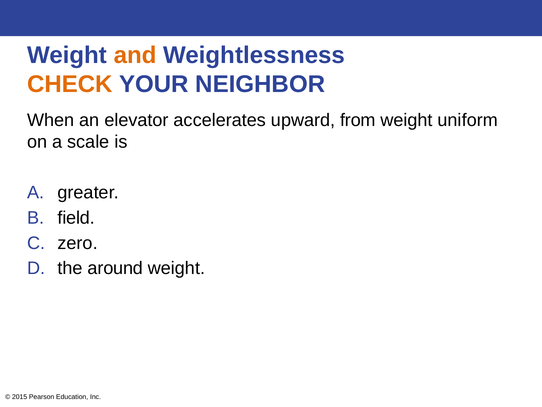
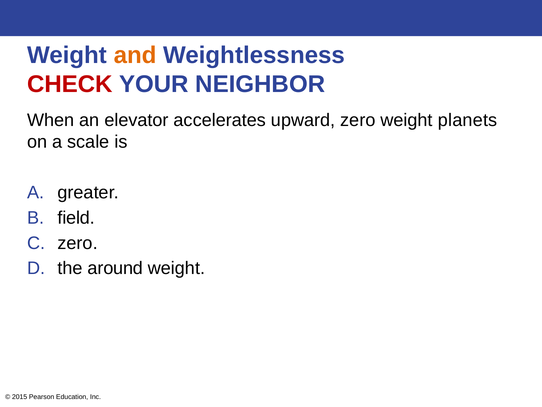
CHECK colour: orange -> red
upward from: from -> zero
uniform: uniform -> planets
